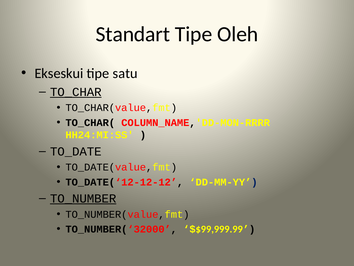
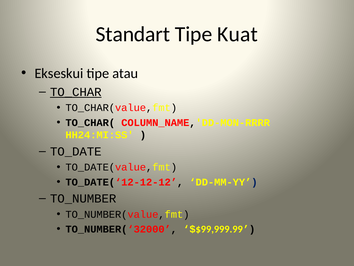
Oleh: Oleh -> Kuat
satu: satu -> atau
TO_NUMBER underline: present -> none
